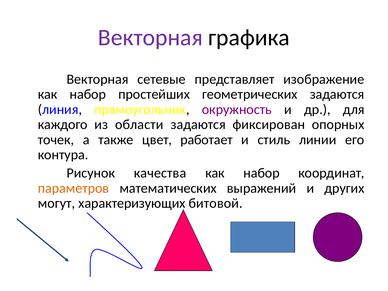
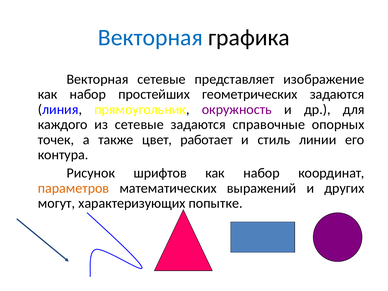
Векторная at (150, 38) colour: purple -> blue
из области: области -> сетевые
фиксирован: фиксирован -> справочные
качества: качества -> шрифтов
битовой: битовой -> попытке
